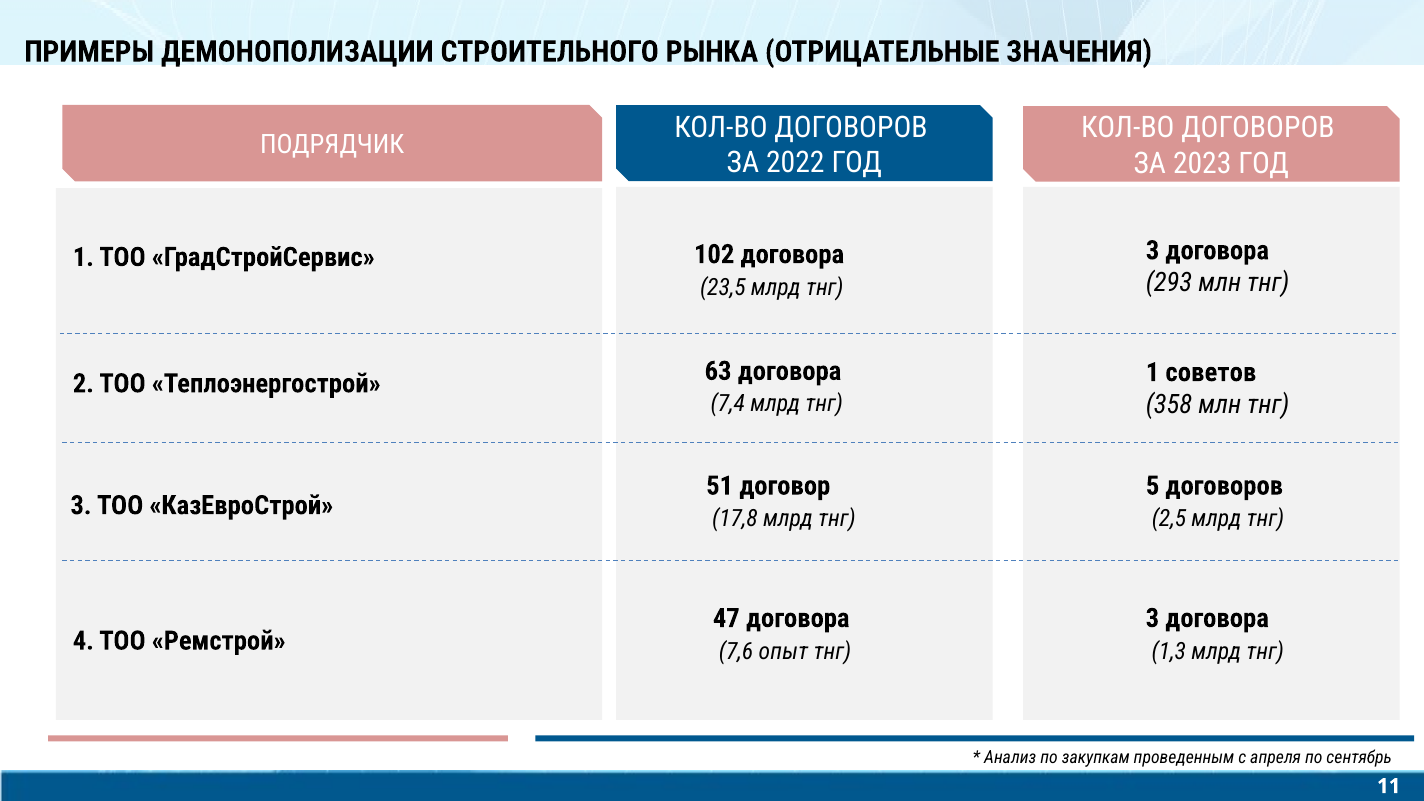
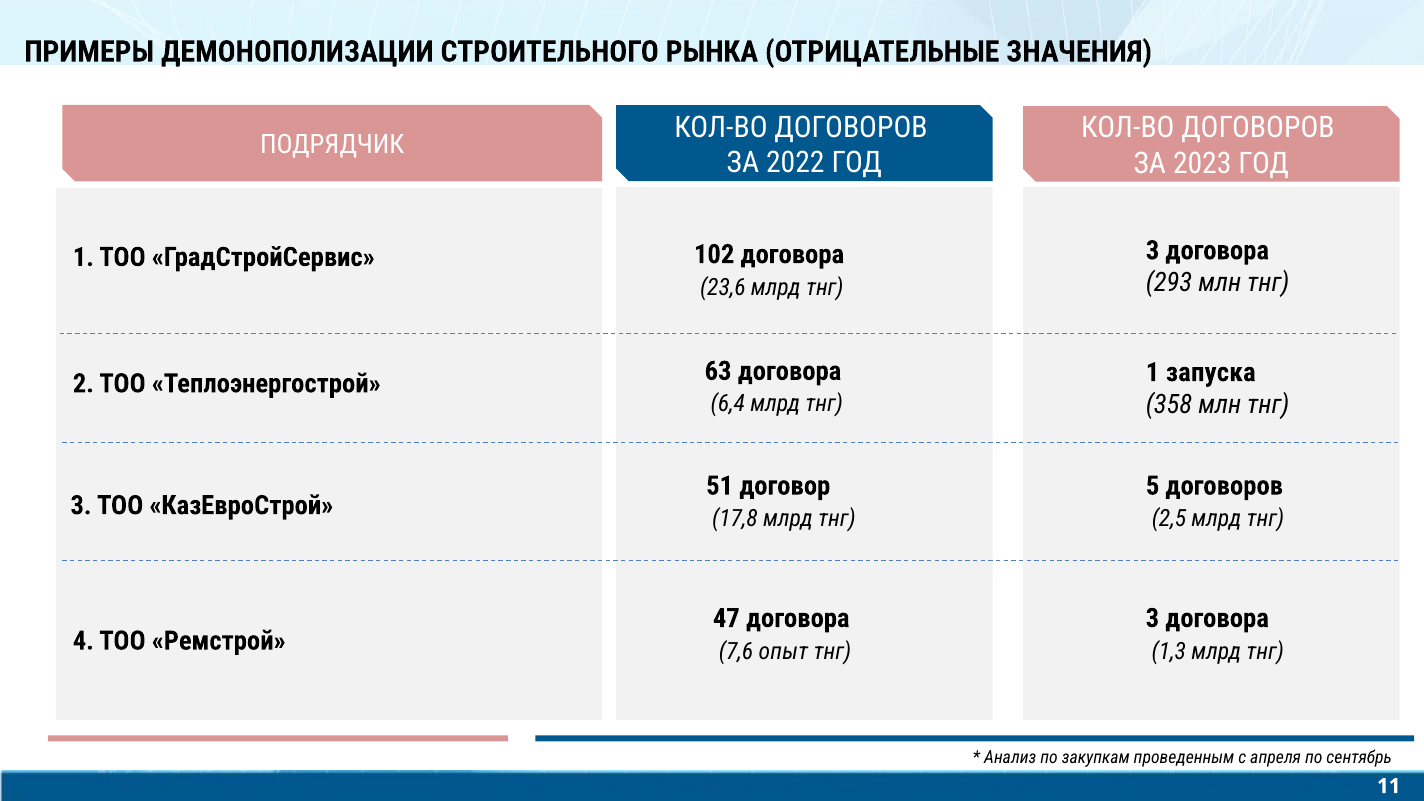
23,5: 23,5 -> 23,6
советов: советов -> запуска
7,4: 7,4 -> 6,4
